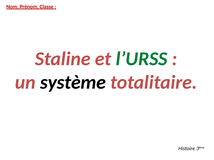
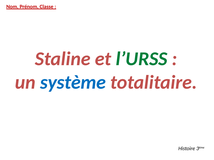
système colour: black -> blue
